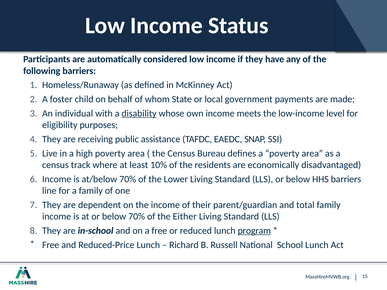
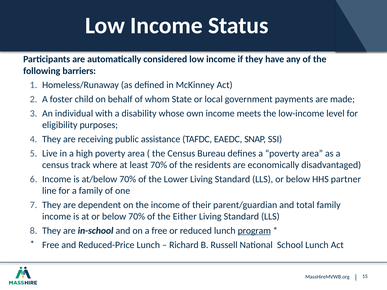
disability underline: present -> none
least 10%: 10% -> 70%
HHS barriers: barriers -> partner
